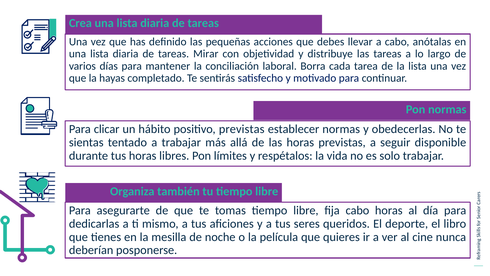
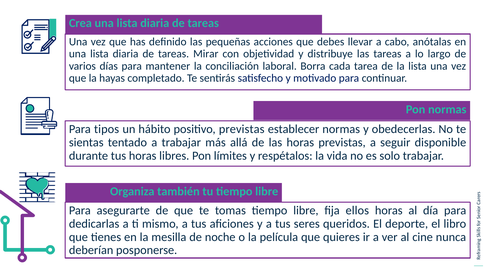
clicar: clicar -> tipos
fija cabo: cabo -> ellos
